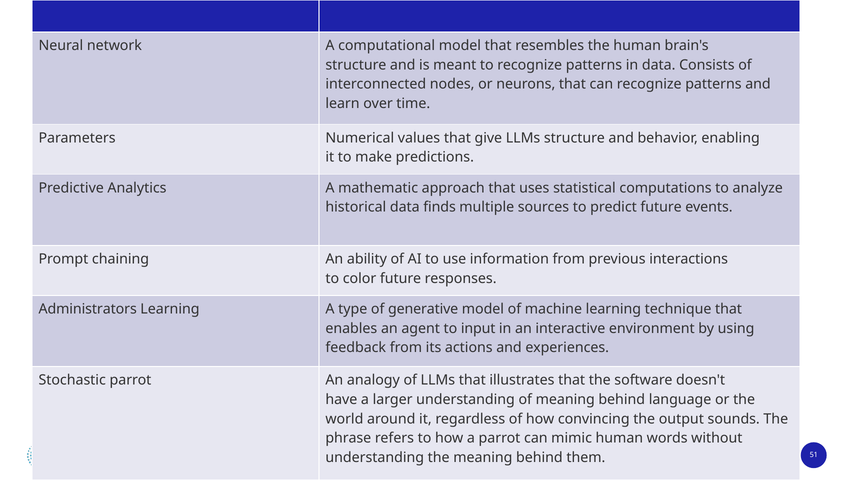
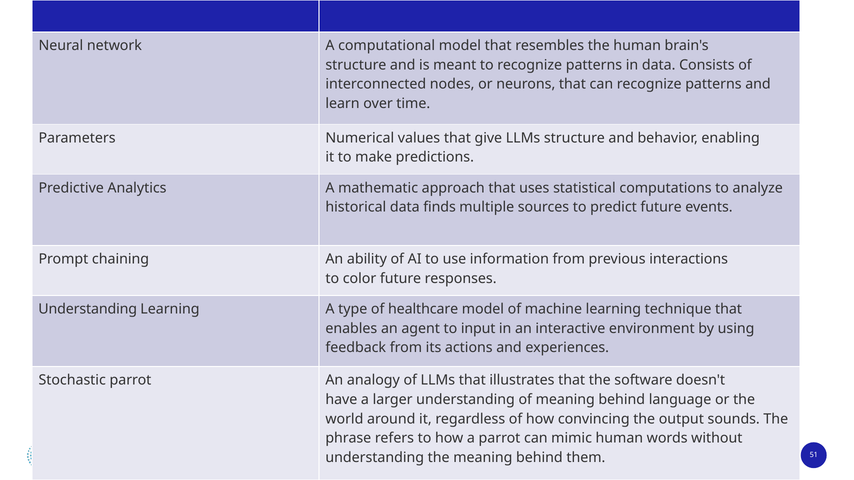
Administrators at (88, 309): Administrators -> Understanding
generative: generative -> healthcare
